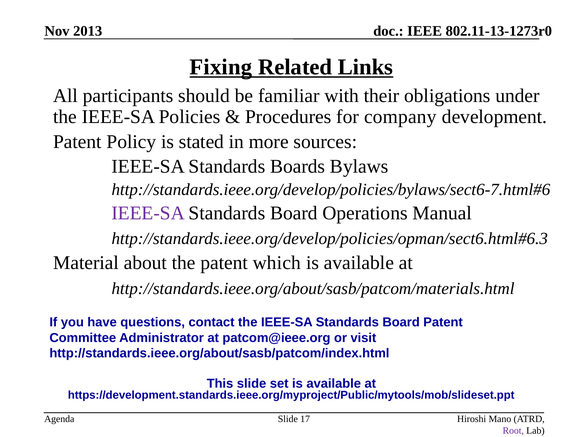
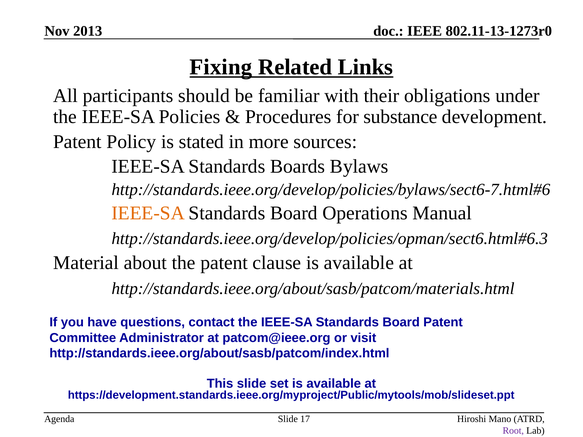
company: company -> substance
IEEE-SA at (148, 213) colour: purple -> orange
which: which -> clause
